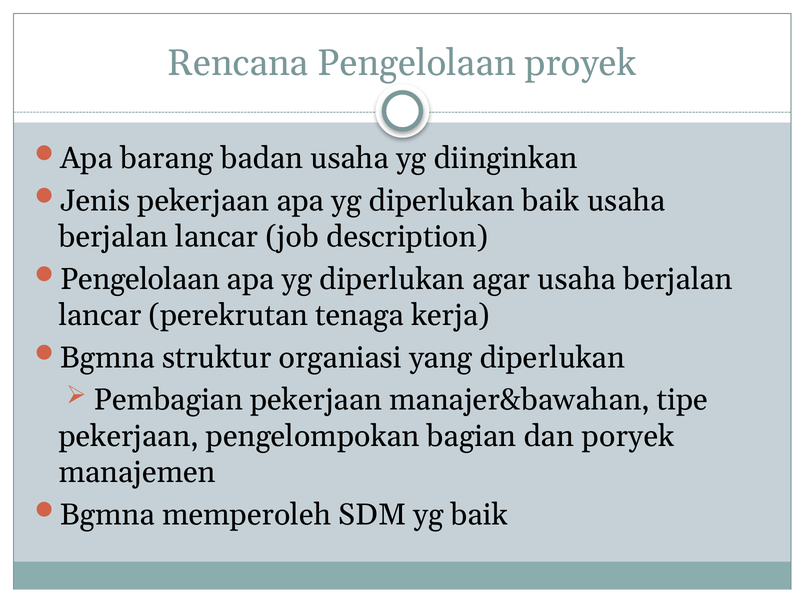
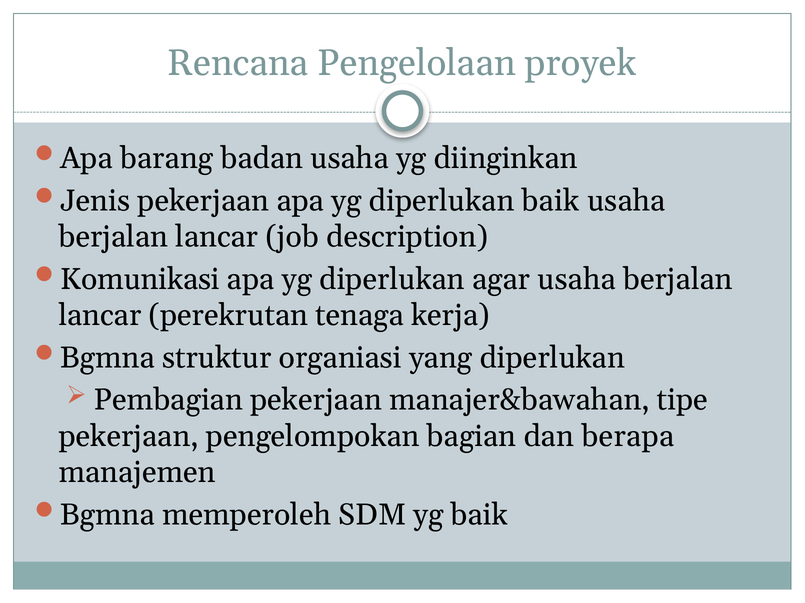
Pengelolaan at (140, 280): Pengelolaan -> Komunikasi
poryek: poryek -> berapa
